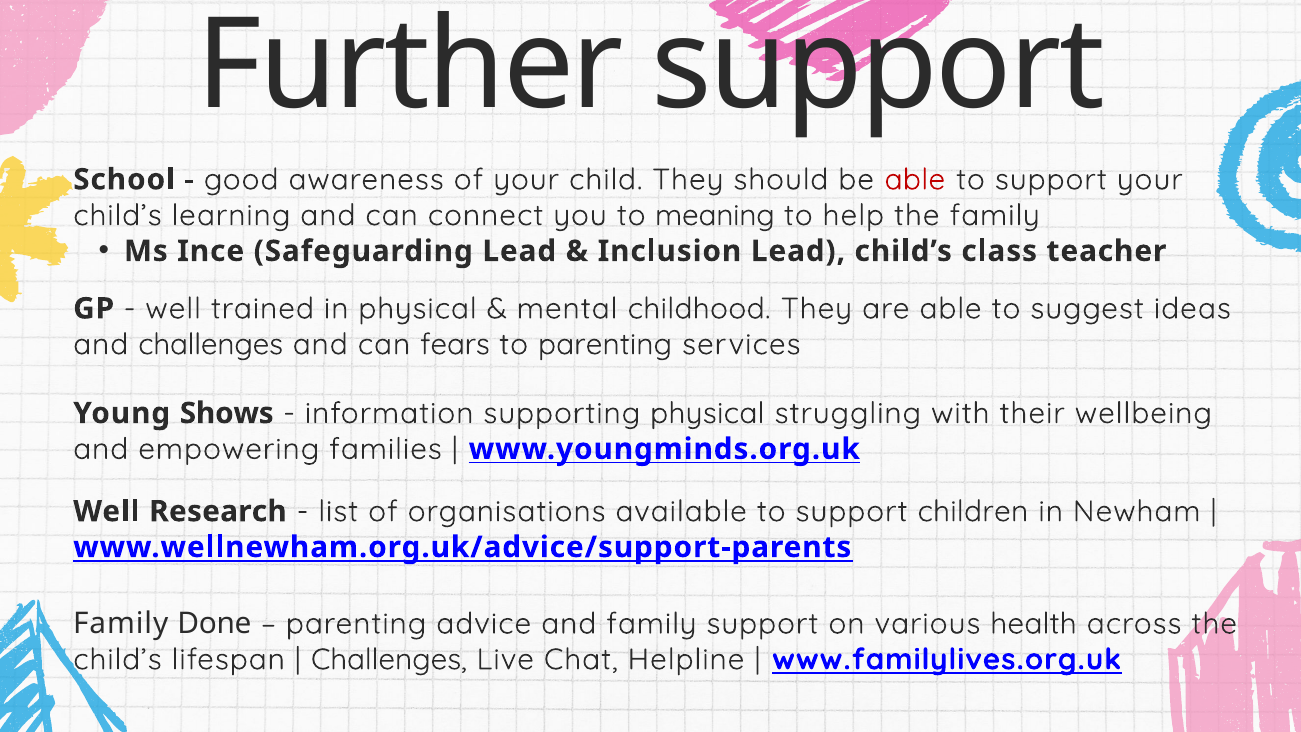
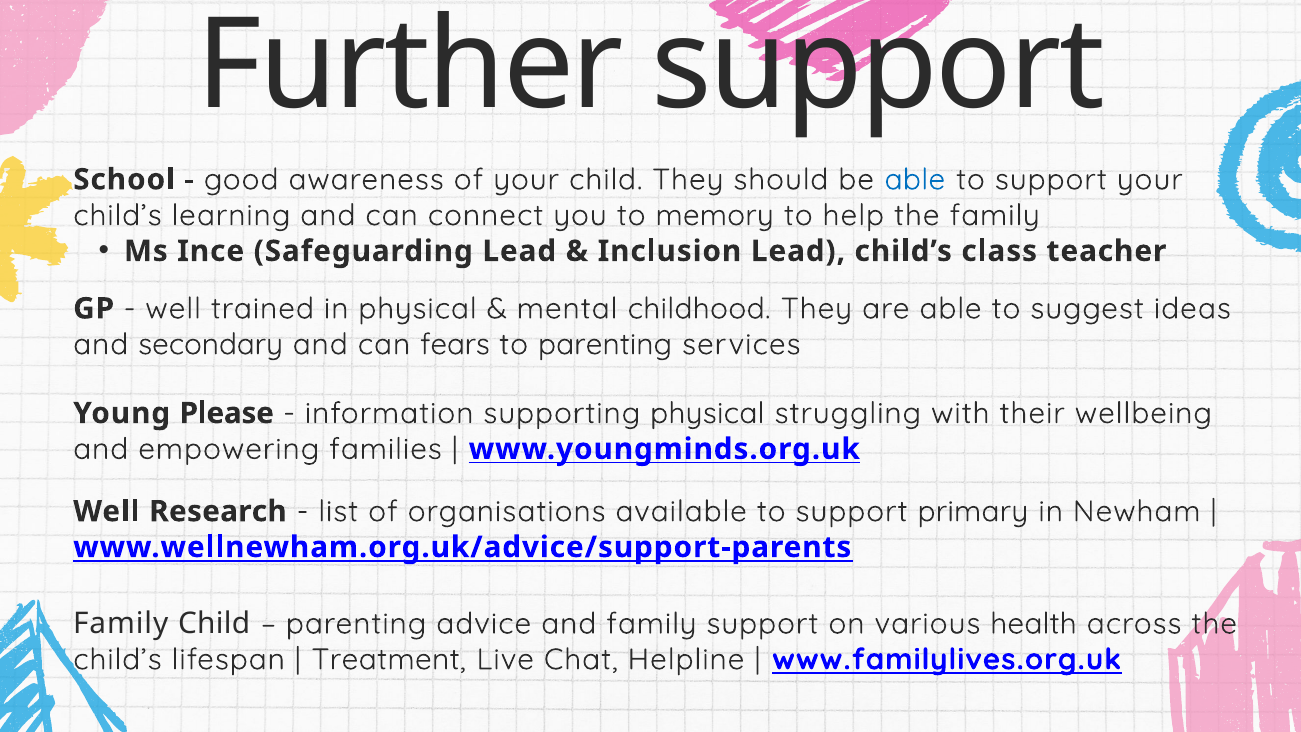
able at (915, 180) colour: red -> blue
meaning: meaning -> memory
and challenges: challenges -> secondary
Shows: Shows -> Please
children: children -> primary
Family Done: Done -> Child
Challenges at (389, 659): Challenges -> Treatment
